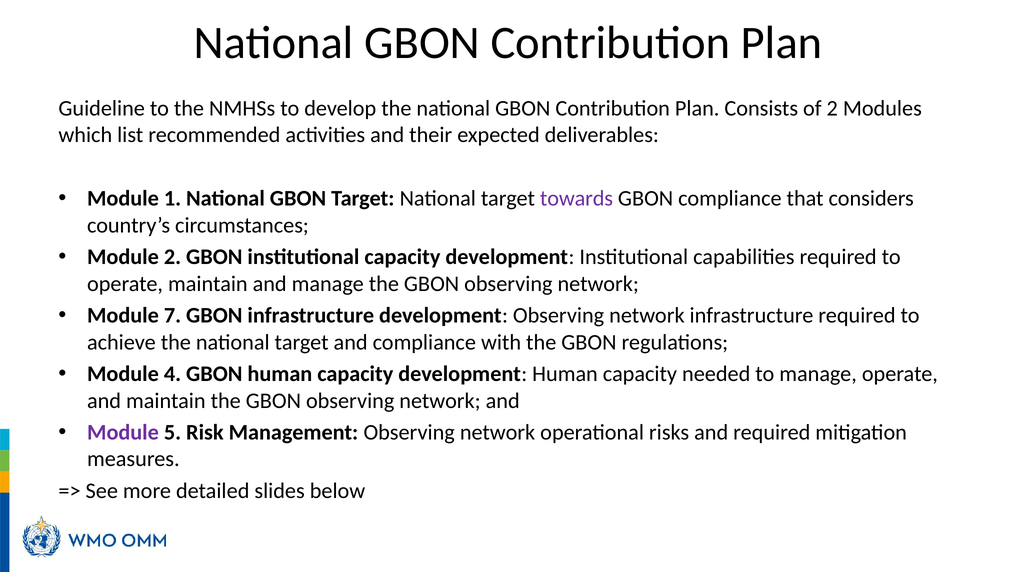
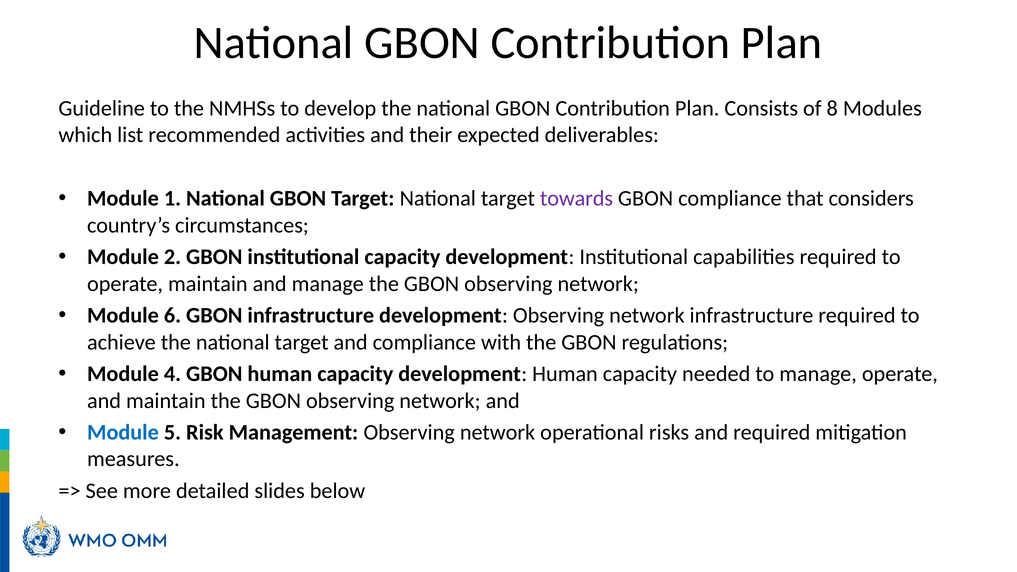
of 2: 2 -> 8
7: 7 -> 6
Module at (123, 432) colour: purple -> blue
